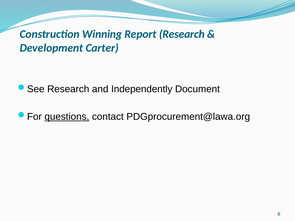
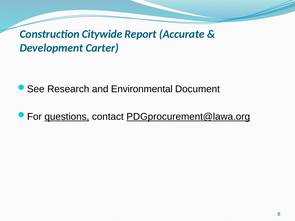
Winning: Winning -> Citywide
Report Research: Research -> Accurate
Independently: Independently -> Environmental
PDGprocurement@lawa.org underline: none -> present
